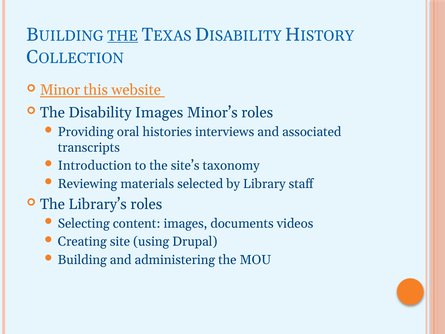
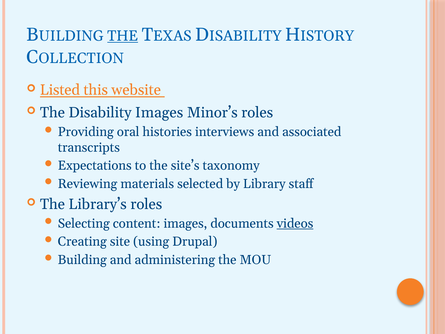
Minor: Minor -> Listed
Introduction: Introduction -> Expectations
videos underline: none -> present
